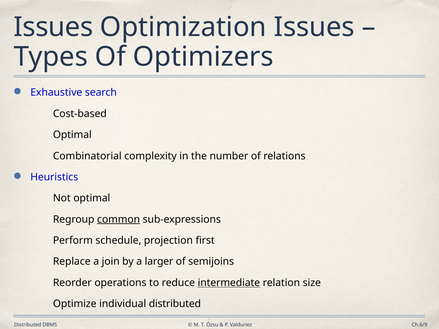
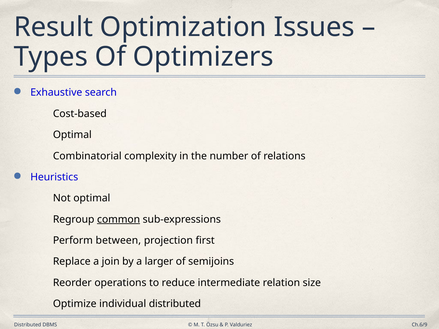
Issues at (53, 27): Issues -> Result
schedule: schedule -> between
intermediate underline: present -> none
